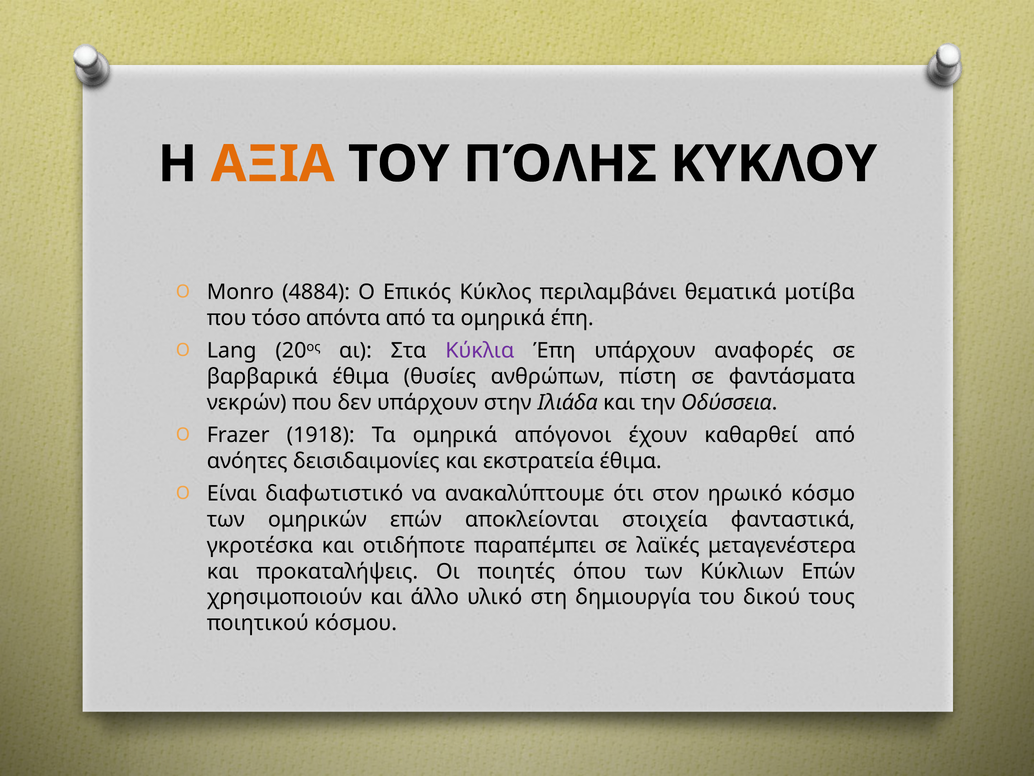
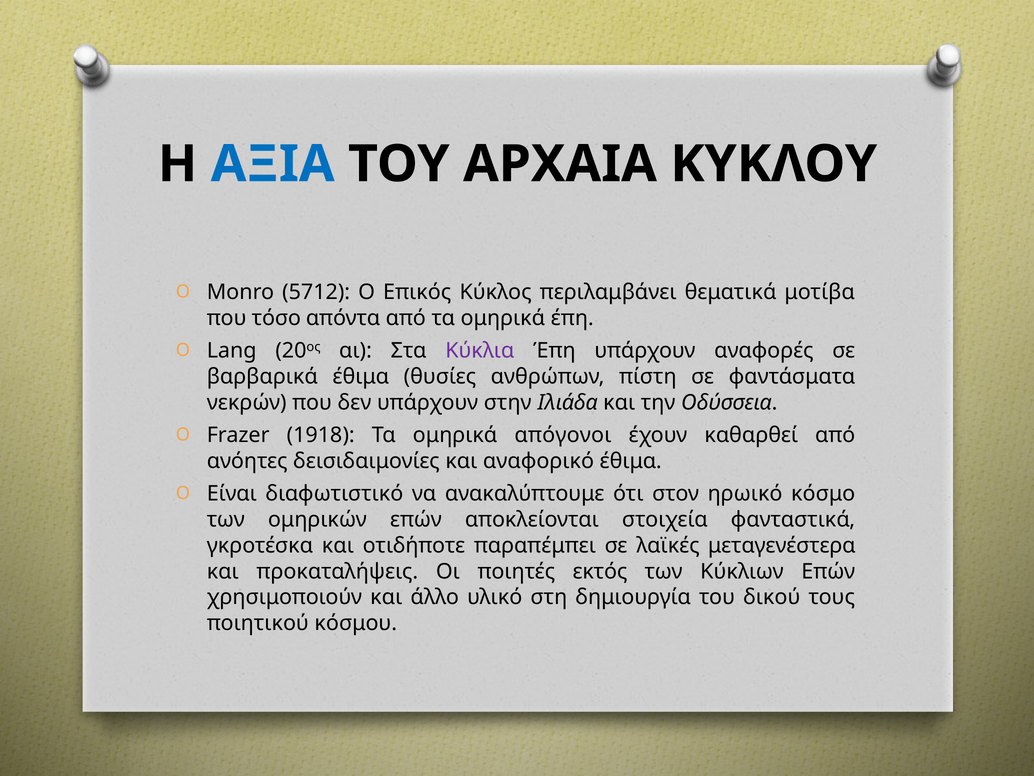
ΑΞΙΑ colour: orange -> blue
ΠΌΛΗΣ: ΠΌΛΗΣ -> ΑΡΧΑΙΑ
4884: 4884 -> 5712
εκστρατεία: εκστρατεία -> αναφορικό
όπου: όπου -> εκτός
